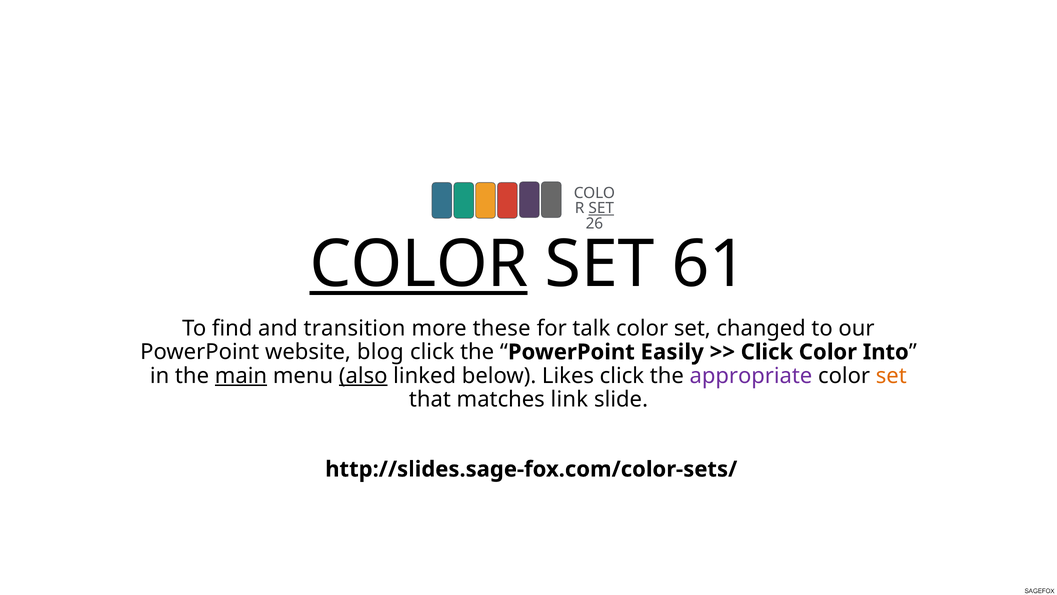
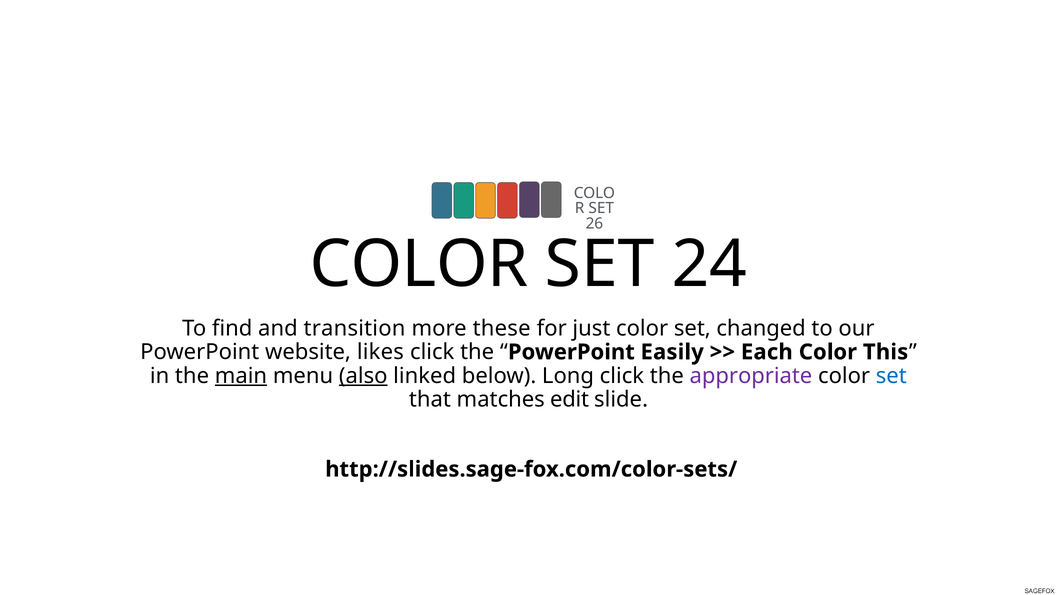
SET at (601, 208) underline: present -> none
COLOR at (419, 264) underline: present -> none
61: 61 -> 24
talk: talk -> just
blog: blog -> likes
Click at (767, 352): Click -> Each
Into: Into -> This
Likes: Likes -> Long
set at (891, 376) colour: orange -> blue
link: link -> edit
